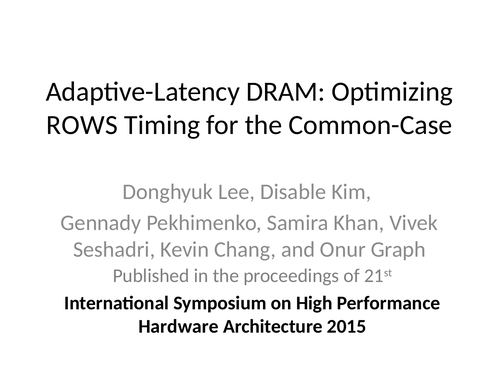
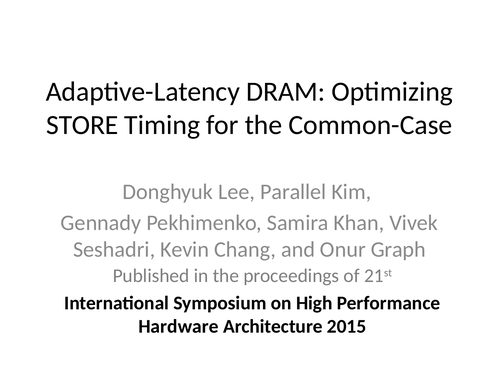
ROWS: ROWS -> STORE
Disable: Disable -> Parallel
